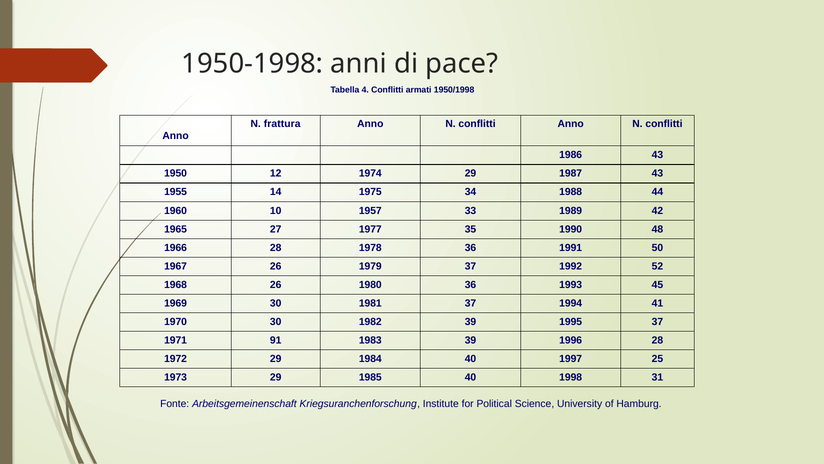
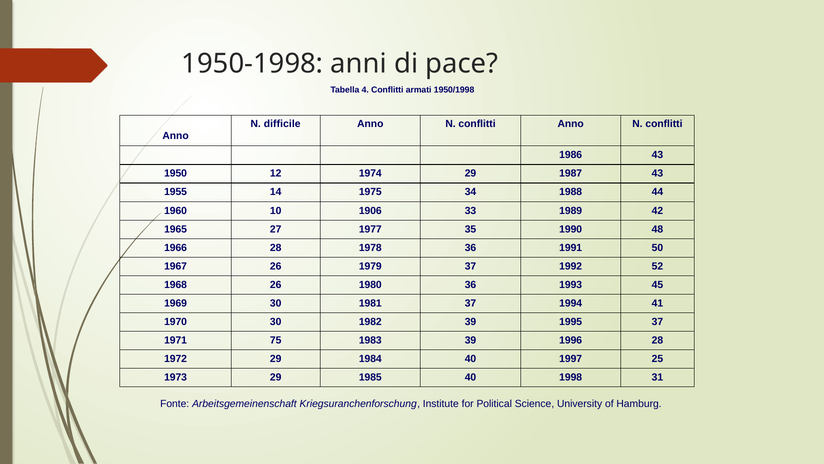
frattura: frattura -> difficile
1957: 1957 -> 1906
91: 91 -> 75
